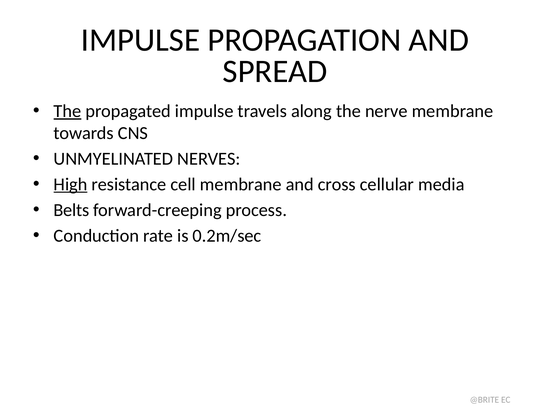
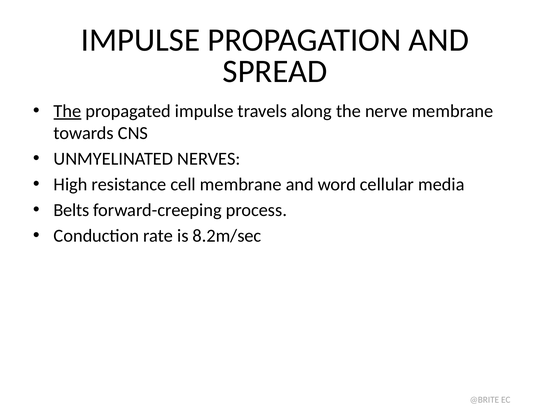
High underline: present -> none
cross: cross -> word
0.2m/sec: 0.2m/sec -> 8.2m/sec
